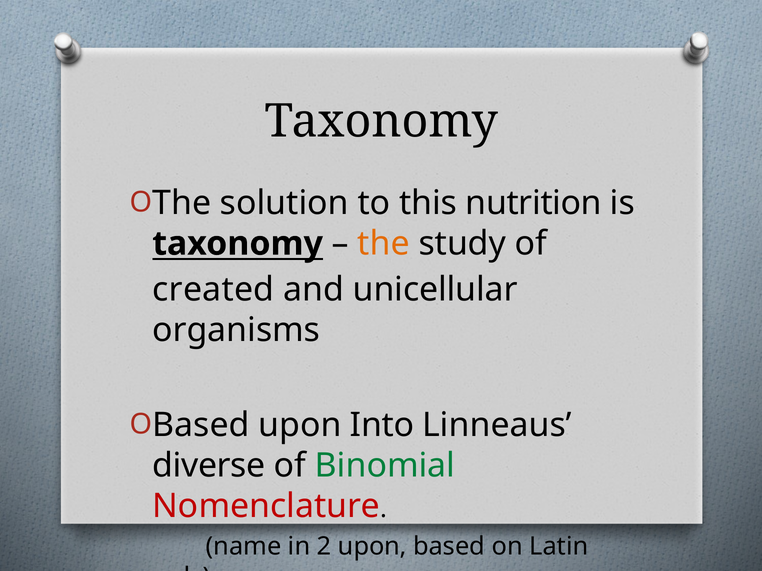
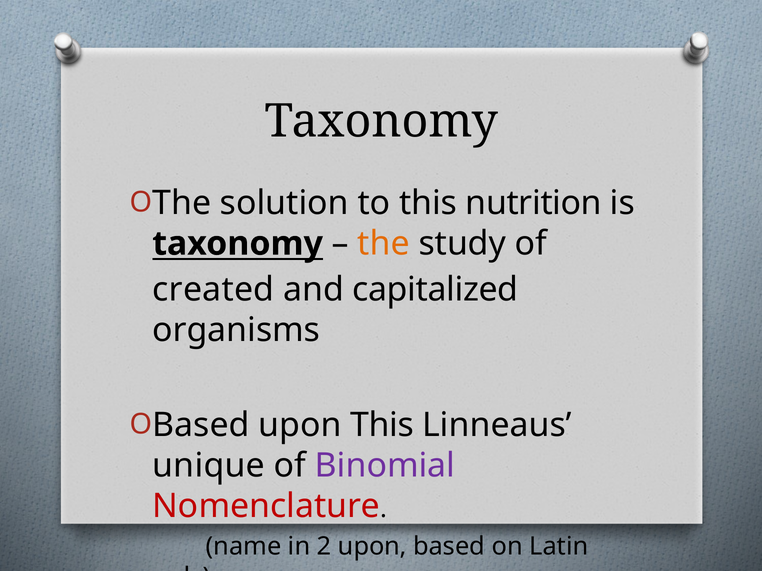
unicellular: unicellular -> capitalized
upon Into: Into -> This
diverse: diverse -> unique
Binomial colour: green -> purple
